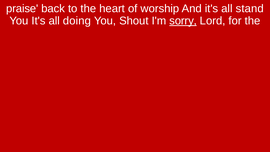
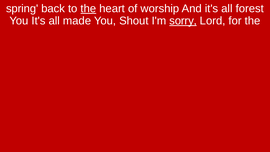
praise: praise -> spring
the at (88, 9) underline: none -> present
stand: stand -> forest
doing: doing -> made
